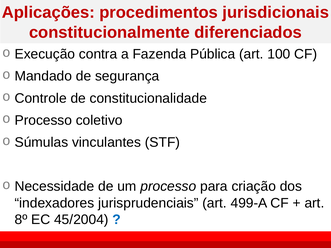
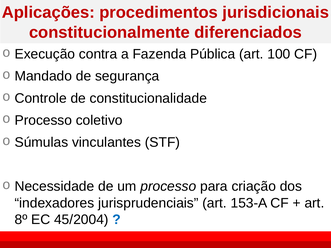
499-A: 499-A -> 153-A
